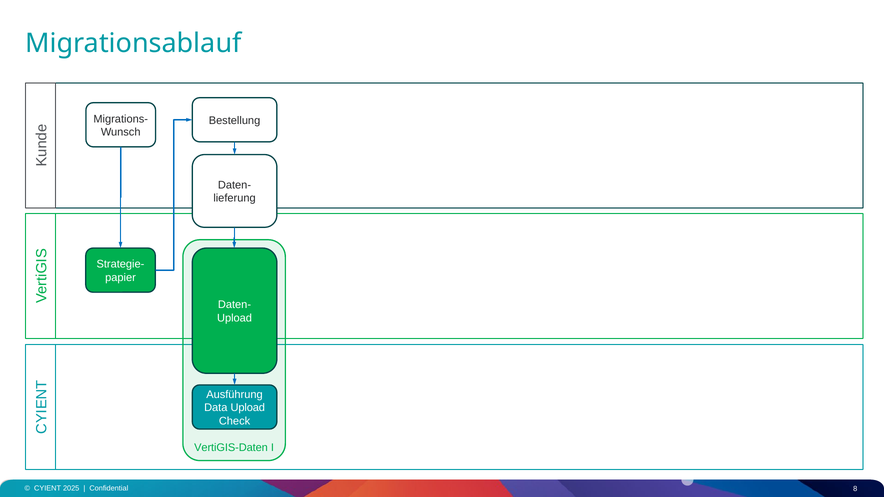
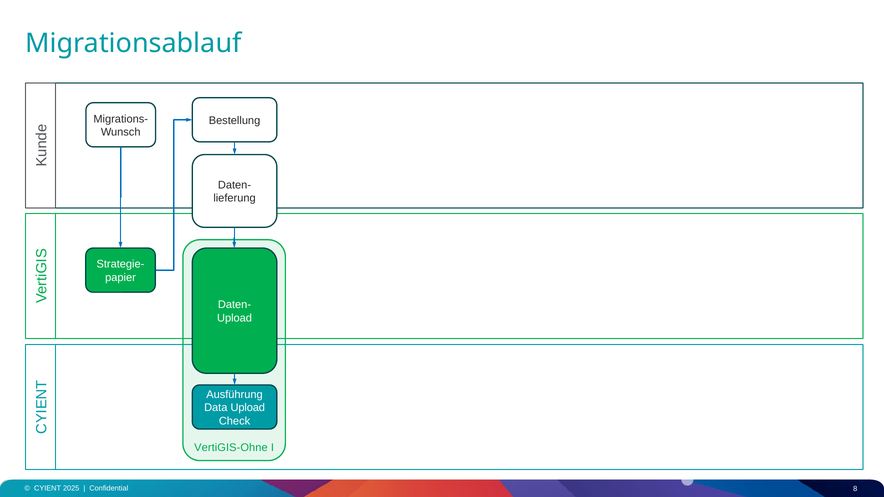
VertiGIS-Daten: VertiGIS-Daten -> VertiGIS-Ohne
